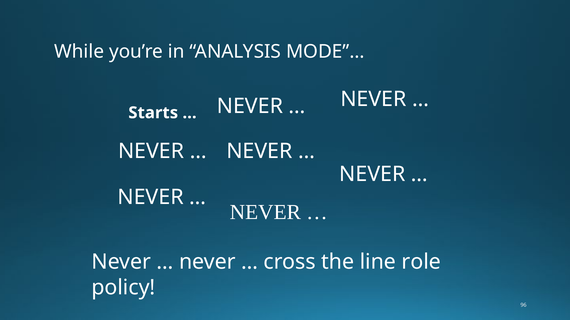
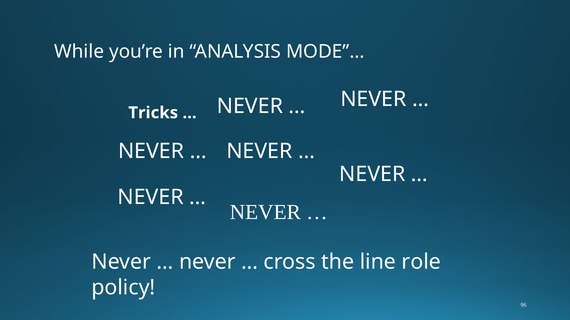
Starts: Starts -> Tricks
